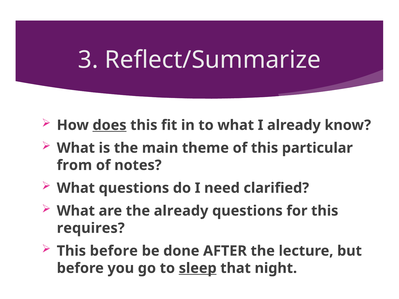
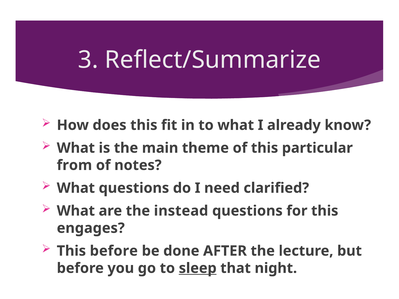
does underline: present -> none
the already: already -> instead
requires: requires -> engages
